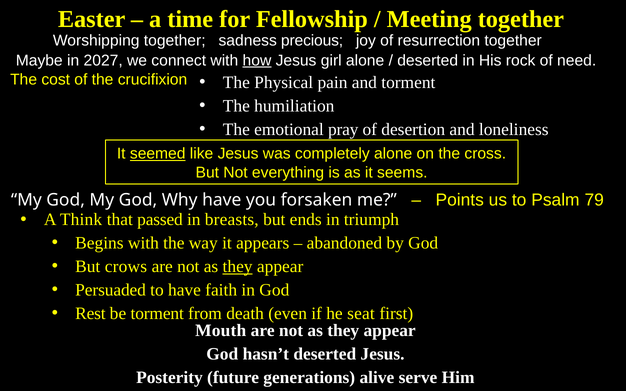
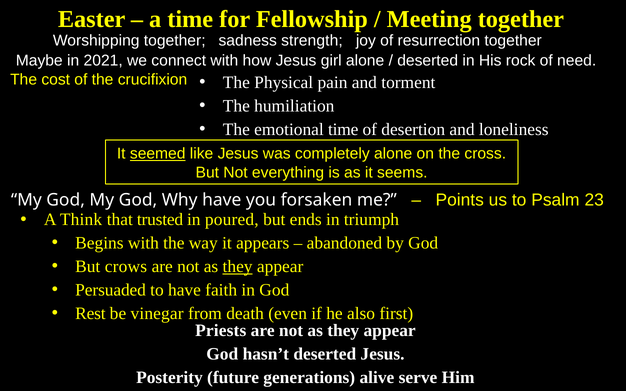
precious: precious -> strength
2027: 2027 -> 2021
how underline: present -> none
emotional pray: pray -> time
79: 79 -> 23
passed: passed -> trusted
breasts: breasts -> poured
be torment: torment -> vinegar
seat: seat -> also
Mouth: Mouth -> Priests
